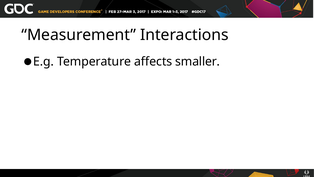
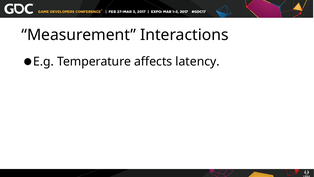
smaller: smaller -> latency
